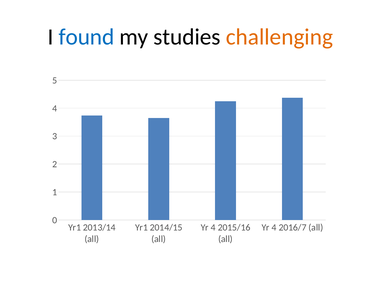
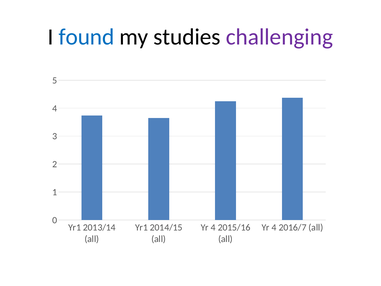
challenging colour: orange -> purple
